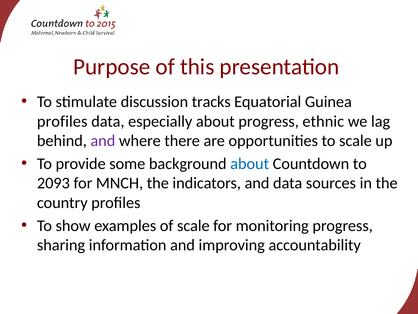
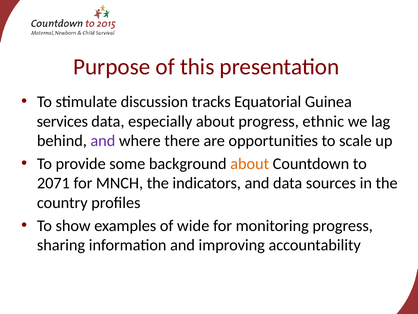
profiles at (62, 121): profiles -> services
about at (250, 163) colour: blue -> orange
2093: 2093 -> 2071
of scale: scale -> wide
